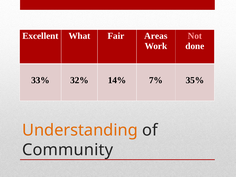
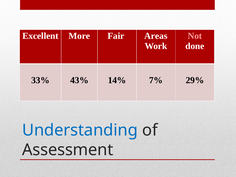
What: What -> More
32%: 32% -> 43%
35%: 35% -> 29%
Understanding colour: orange -> blue
Community: Community -> Assessment
